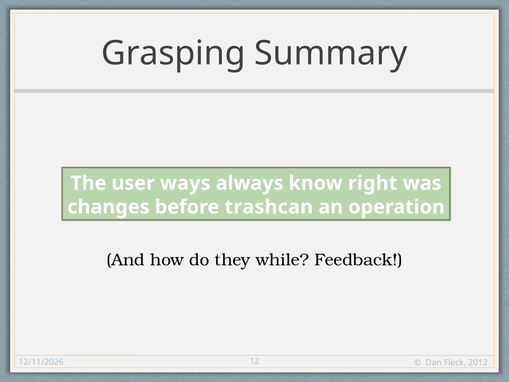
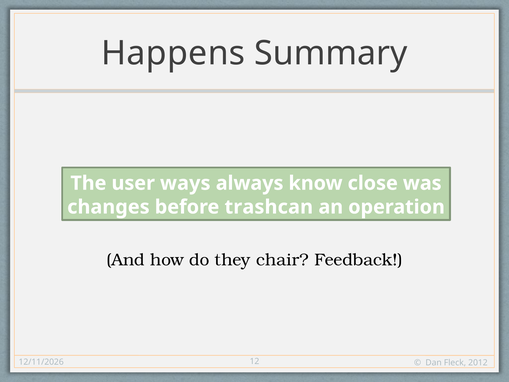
Grasping: Grasping -> Happens
right: right -> close
while: while -> chair
